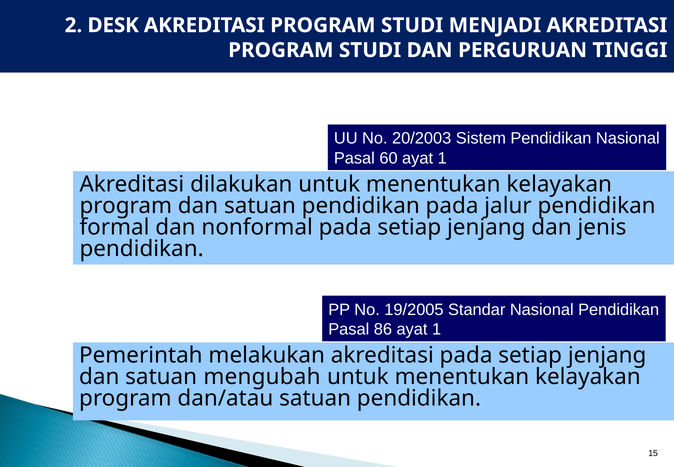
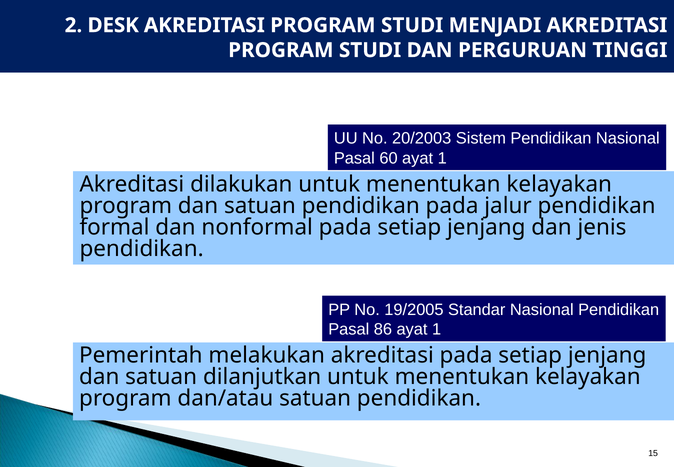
mengubah: mengubah -> dilanjutkan
